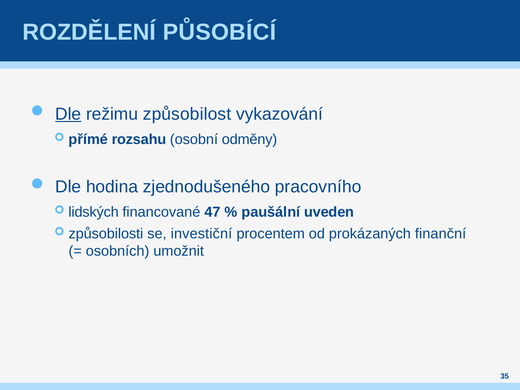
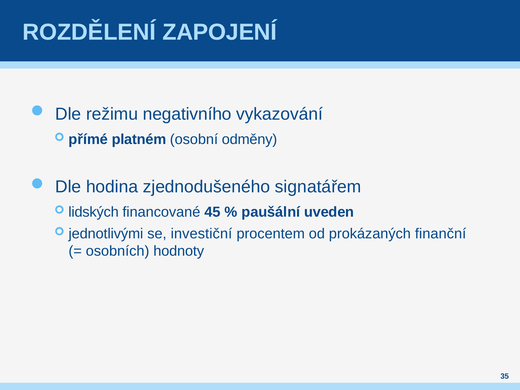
PŮSOBÍCÍ: PŮSOBÍCÍ -> ZAPOJENÍ
Dle at (68, 114) underline: present -> none
způsobilost: způsobilost -> negativního
rozsahu: rozsahu -> platném
pracovního: pracovního -> signatářem
47: 47 -> 45
způsobilosti: způsobilosti -> jednotlivými
umožnit: umožnit -> hodnoty
